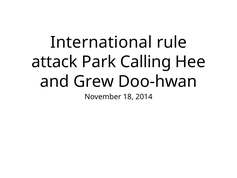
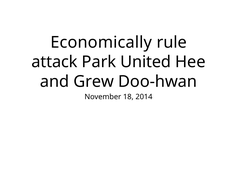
International: International -> Economically
Calling: Calling -> United
